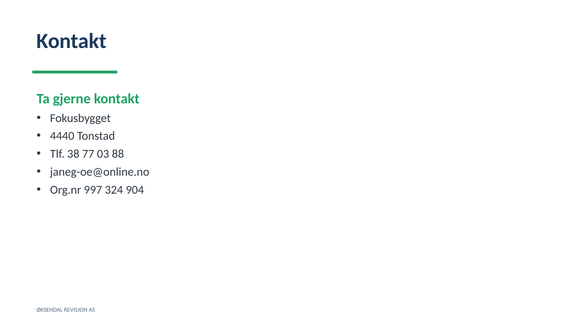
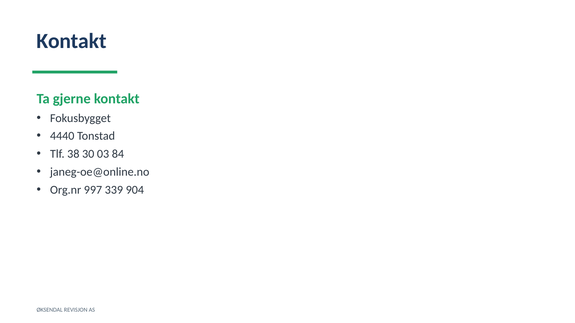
77: 77 -> 30
88: 88 -> 84
324: 324 -> 339
